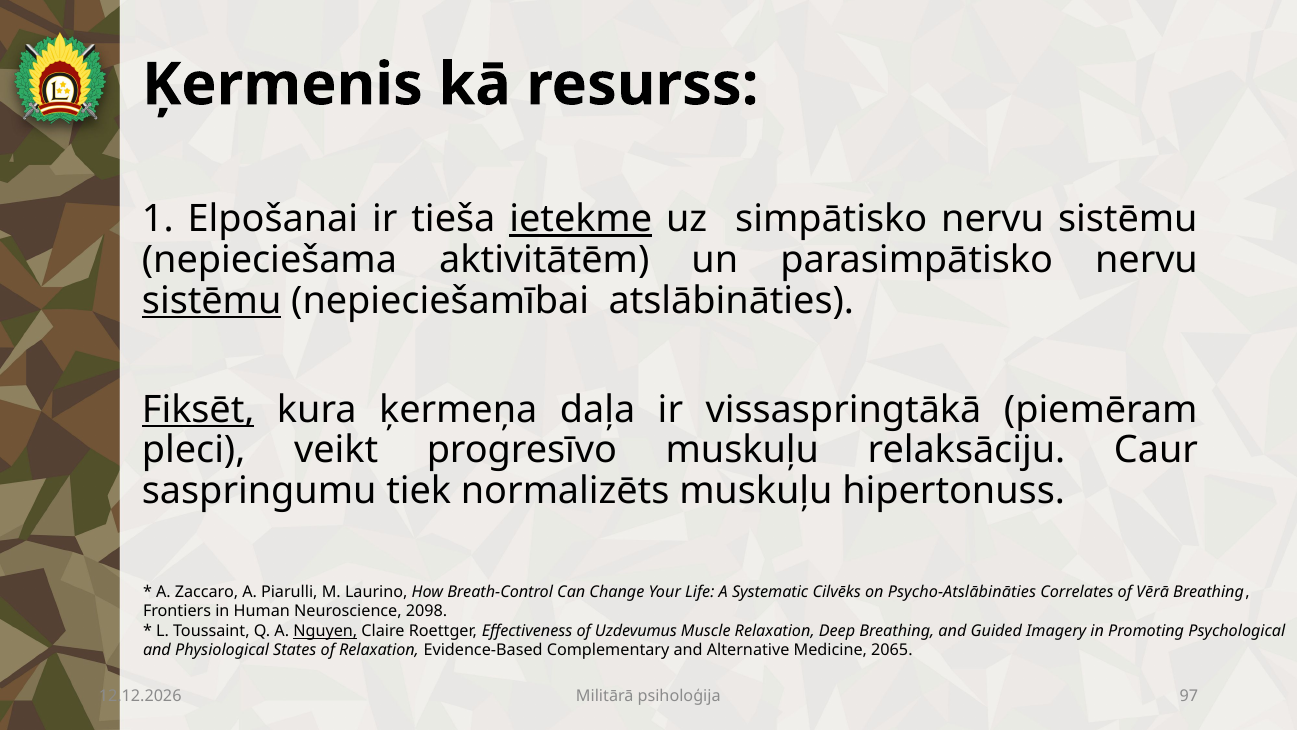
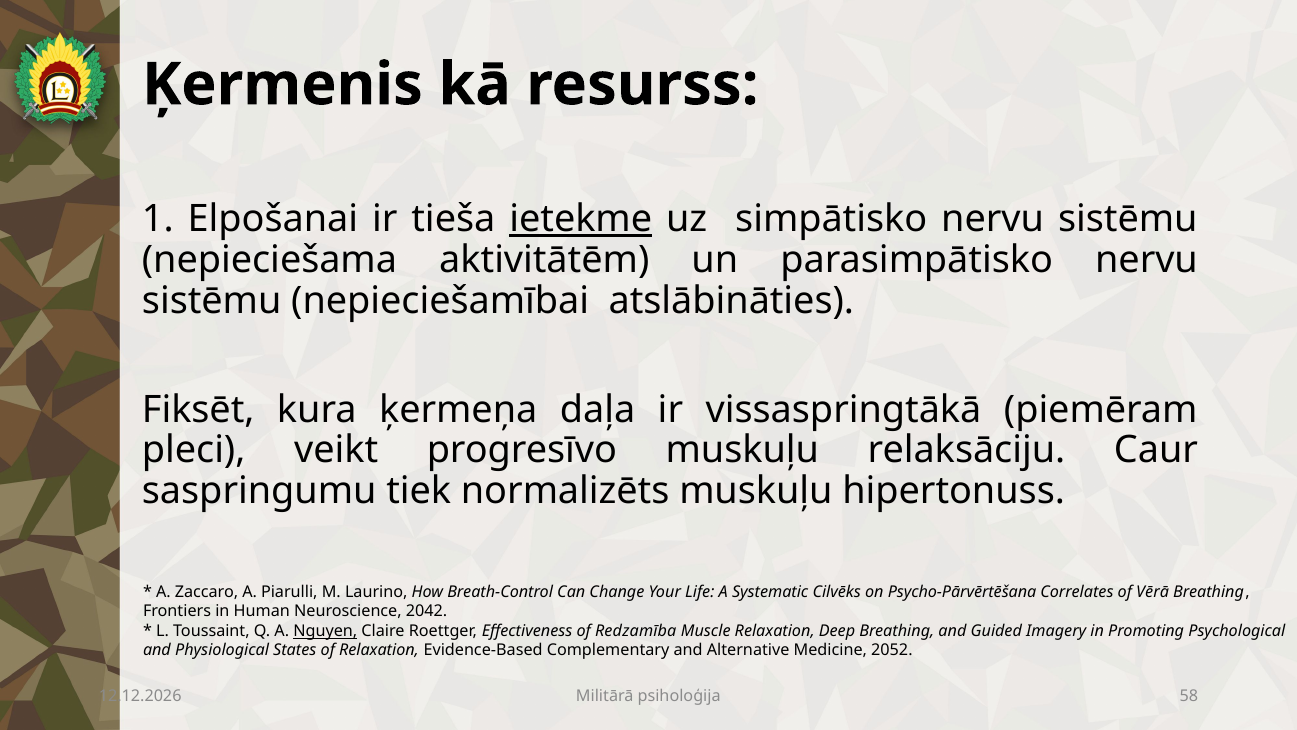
sistēmu at (212, 301) underline: present -> none
Fiksēt underline: present -> none
Psycho-Atslābināties: Psycho-Atslābināties -> Psycho-Pārvērtēšana
2098: 2098 -> 2042
Uzdevumus: Uzdevumus -> Redzamība
2065: 2065 -> 2052
97: 97 -> 58
